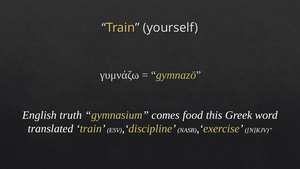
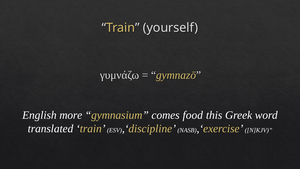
truth: truth -> more
